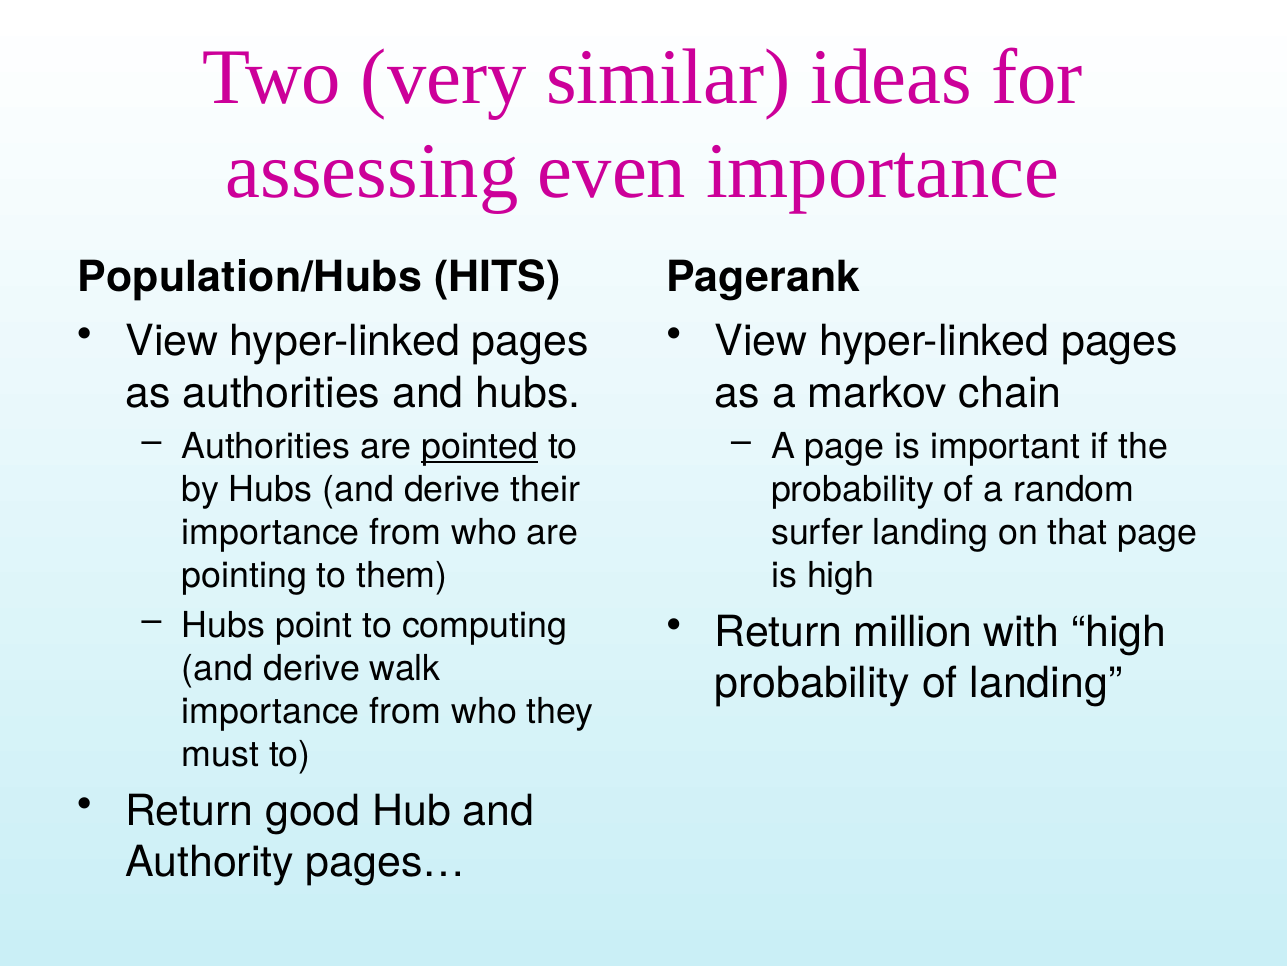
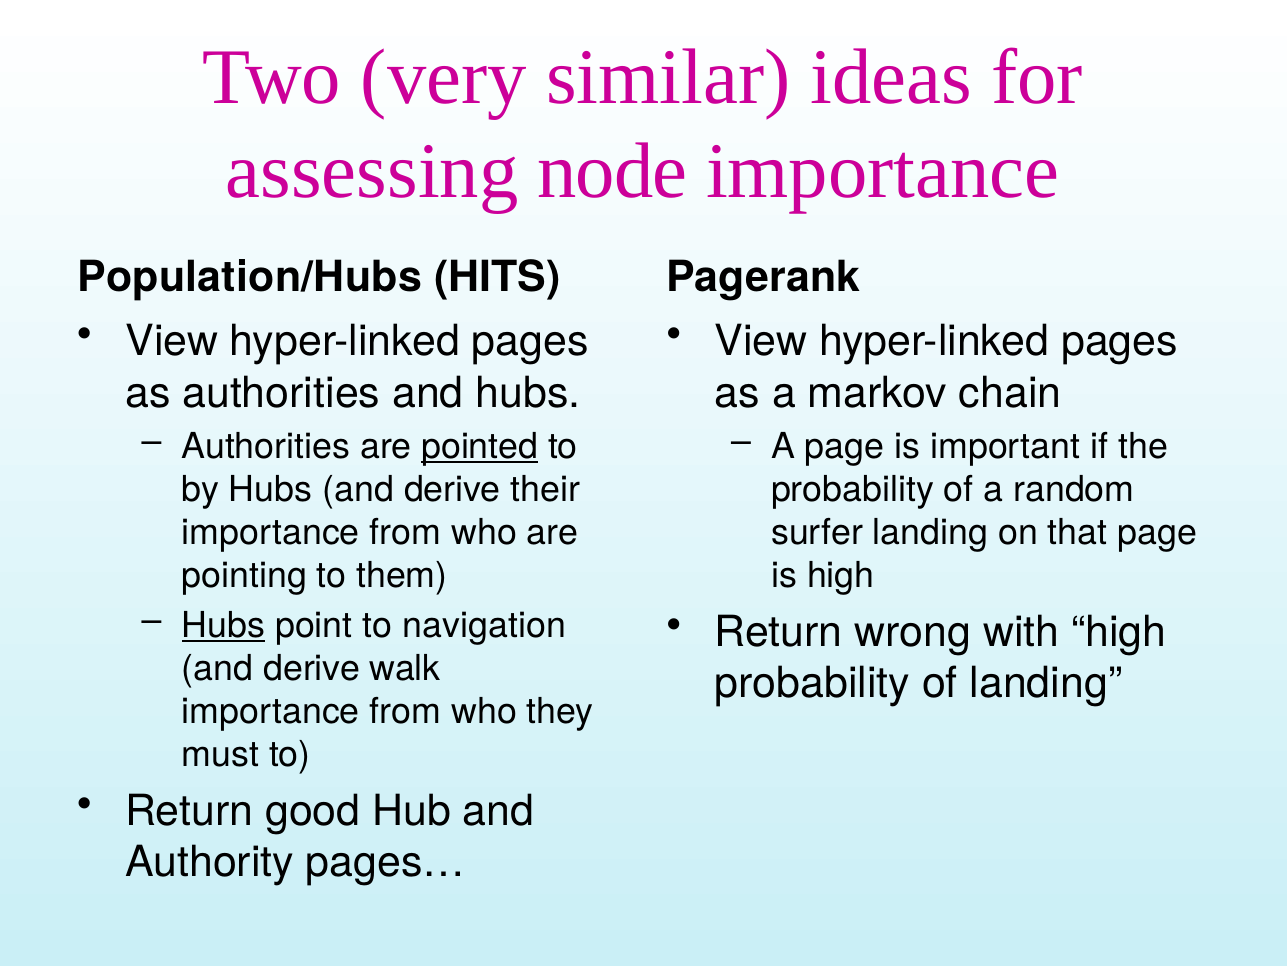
even: even -> node
Hubs at (224, 625) underline: none -> present
computing: computing -> navigation
million: million -> wrong
